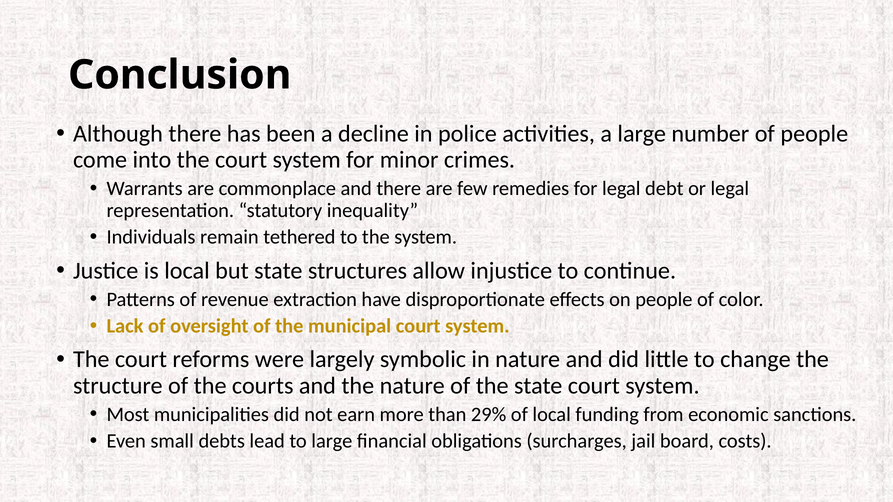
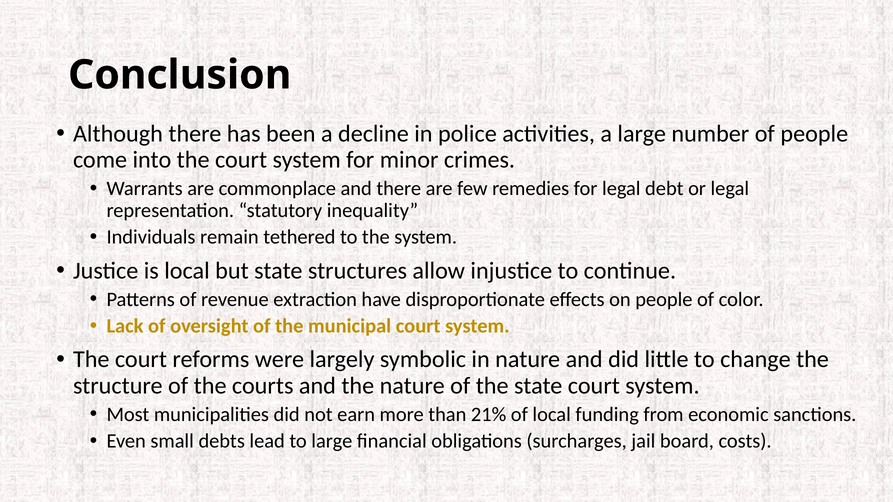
29%: 29% -> 21%
